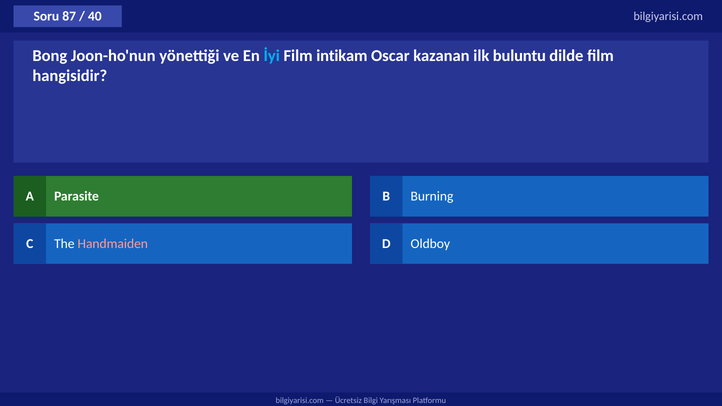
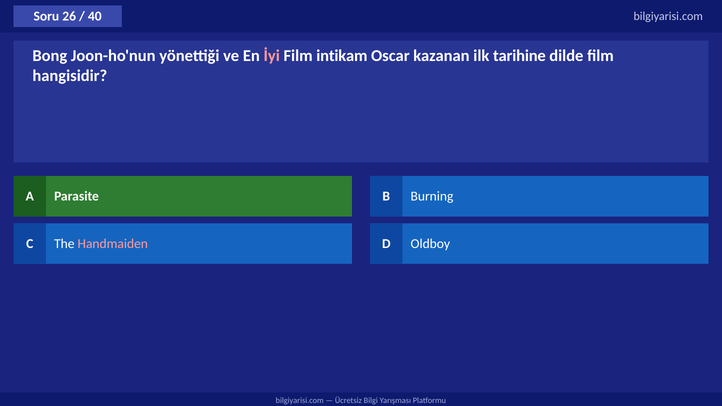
87: 87 -> 26
İyi colour: light blue -> pink
buluntu: buluntu -> tarihine
